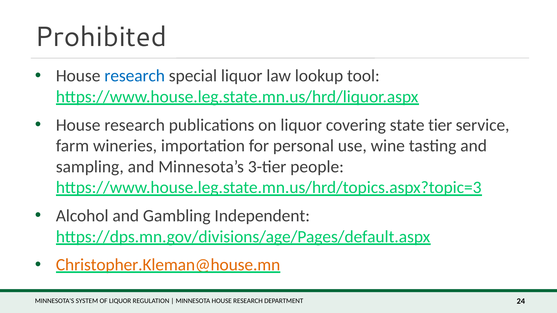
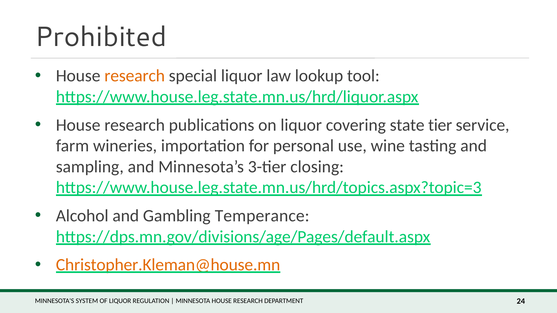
research at (135, 76) colour: blue -> orange
people: people -> closing
Independent: Independent -> Temperance
